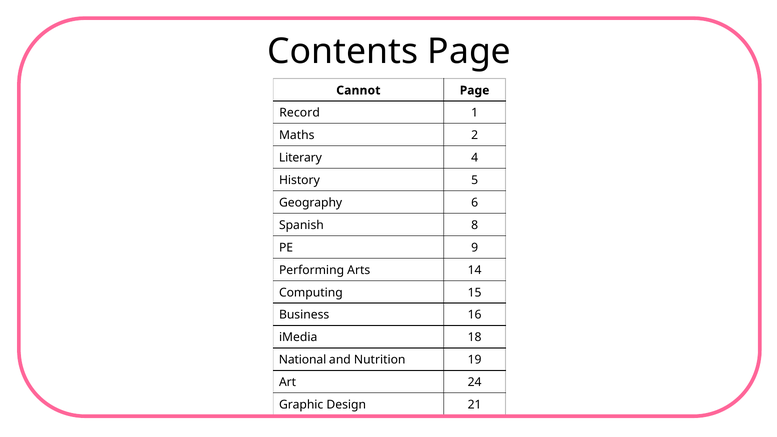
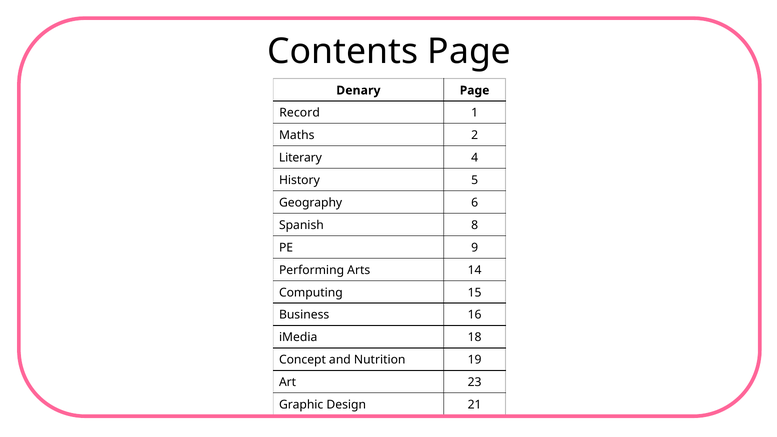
Cannot: Cannot -> Denary
National: National -> Concept
24: 24 -> 23
